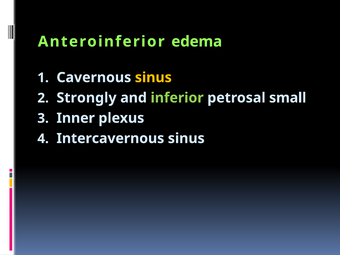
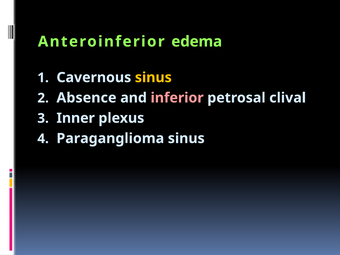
Strongly: Strongly -> Absence
inferior colour: light green -> pink
small: small -> clival
Intercavernous: Intercavernous -> Paraganglioma
